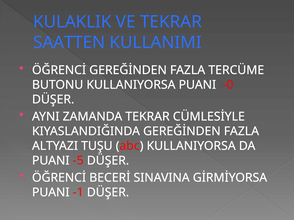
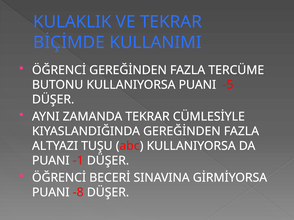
SAATTEN: SAATTEN -> BİÇİMDE
-0: -0 -> -5
-5: -5 -> -1
-1: -1 -> -8
